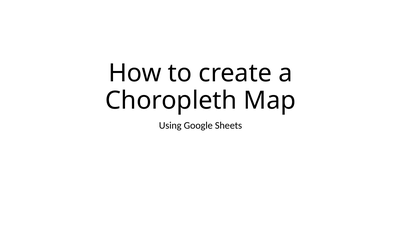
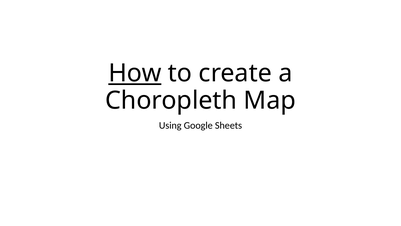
How underline: none -> present
